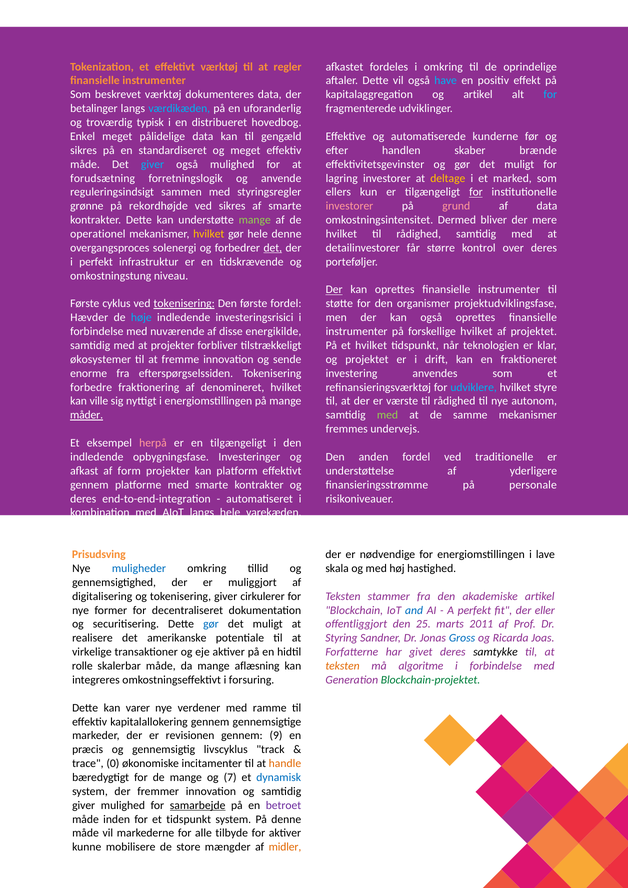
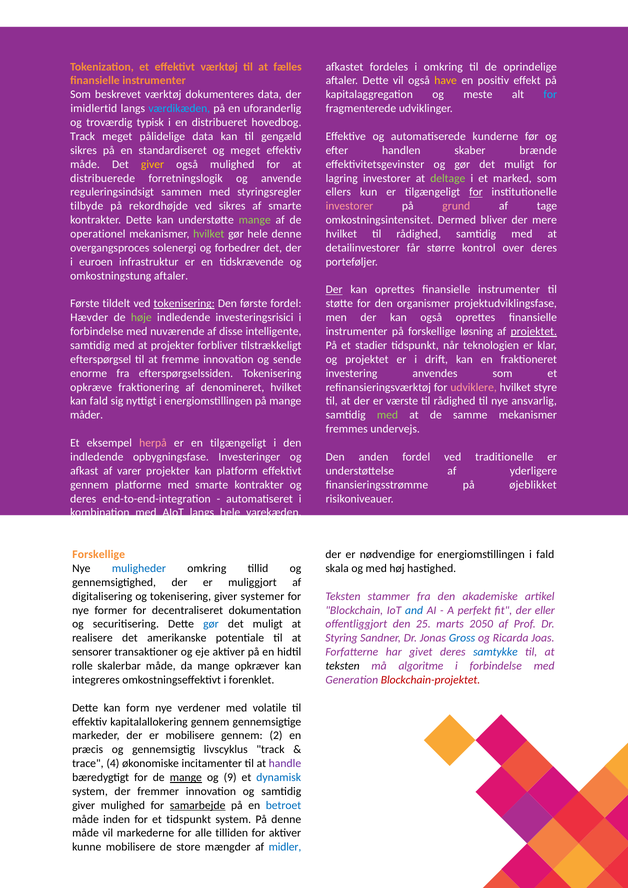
regler: regler -> fælles
have colour: light blue -> yellow
og artikel: artikel -> meste
betalinger: betalinger -> imidlertid
Enkel at (83, 136): Enkel -> Track
giver at (153, 164) colour: light blue -> yellow
forudsætning: forudsætning -> distribuerede
deltage colour: yellow -> light green
grønne: grønne -> tilbyde
af data: data -> tage
hvilket at (209, 234) colour: yellow -> light green
det at (273, 248) underline: present -> none
i perfekt: perfekt -> euroen
omkostningstung niveau: niveau -> aftaler
cyklus: cyklus -> tildelt
høje colour: light blue -> light green
energikilde: energikilde -> intelligente
forskellige hvilket: hvilket -> løsning
projektet at (534, 332) underline: none -> present
et hvilket: hvilket -> stadier
økosystemer: økosystemer -> efterspørgsel
forbedre: forbedre -> opkræve
udviklere colour: light blue -> pink
kan ville: ville -> fald
autonom: autonom -> ansvarlig
måder underline: present -> none
form: form -> varer
personale: personale -> øjeblikket
Prisudsving at (99, 555): Prisudsving -> Forskellige
i lave: lave -> fald
cirkulerer: cirkulerer -> systemer
2011: 2011 -> 2050
virkelige: virkelige -> sensorer
samtykke colour: black -> blue
aflæsning: aflæsning -> opkræver
teksten at (343, 666) colour: orange -> black
forsuring: forsuring -> forenklet
Blockchain-projektet colour: green -> red
varer: varer -> form
ramme: ramme -> volatile
er revisionen: revisionen -> mobilisere
9: 9 -> 2
0: 0 -> 4
handle colour: orange -> purple
mange at (186, 778) underline: none -> present
7: 7 -> 9
betroet colour: purple -> blue
tilbyde: tilbyde -> tilliden
midler colour: orange -> blue
